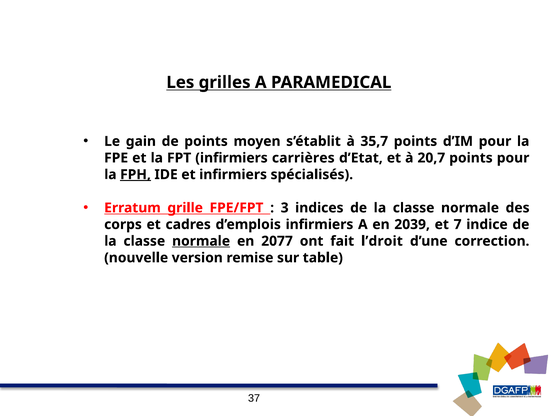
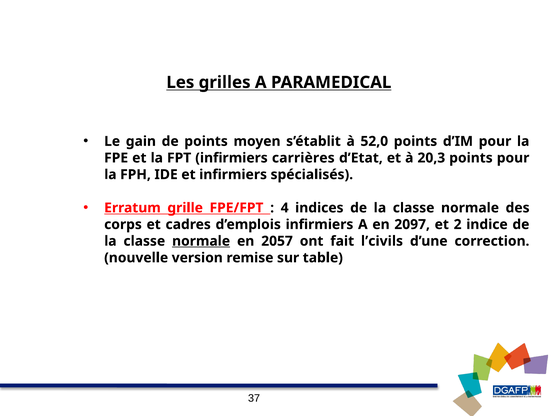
35,7: 35,7 -> 52,0
20,7: 20,7 -> 20,3
FPH underline: present -> none
3: 3 -> 4
2039: 2039 -> 2097
7: 7 -> 2
2077: 2077 -> 2057
l’droit: l’droit -> l’civils
